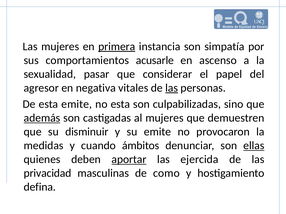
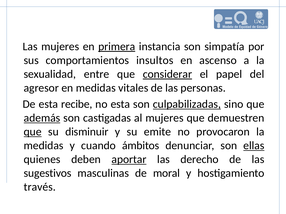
acusarle: acusarle -> insultos
pasar: pasar -> entre
considerar underline: none -> present
en negativa: negativa -> medidas
las at (172, 88) underline: present -> none
esta emite: emite -> recibe
culpabilizadas underline: none -> present
que at (33, 132) underline: none -> present
ejercida: ejercida -> derecho
privacidad: privacidad -> sugestivos
como: como -> moral
defina: defina -> través
